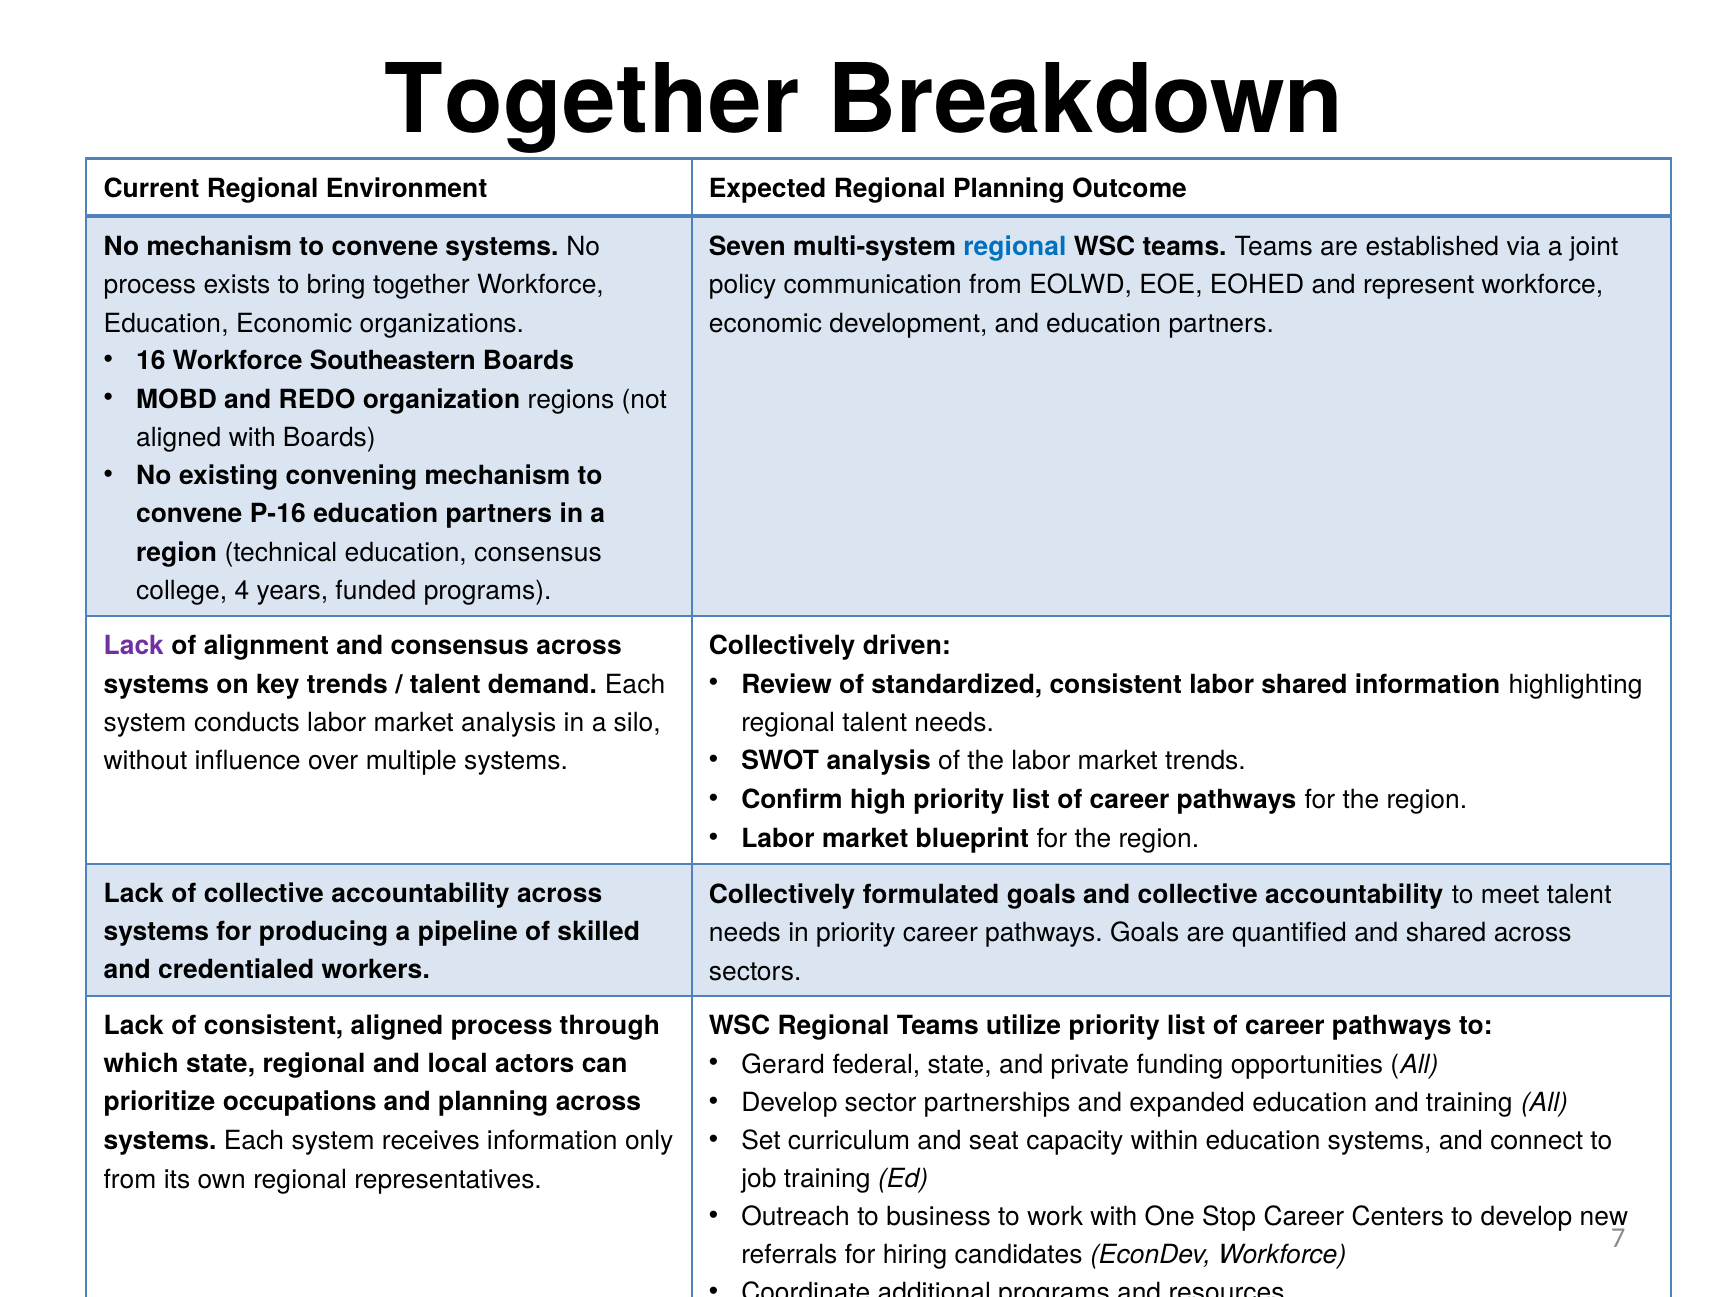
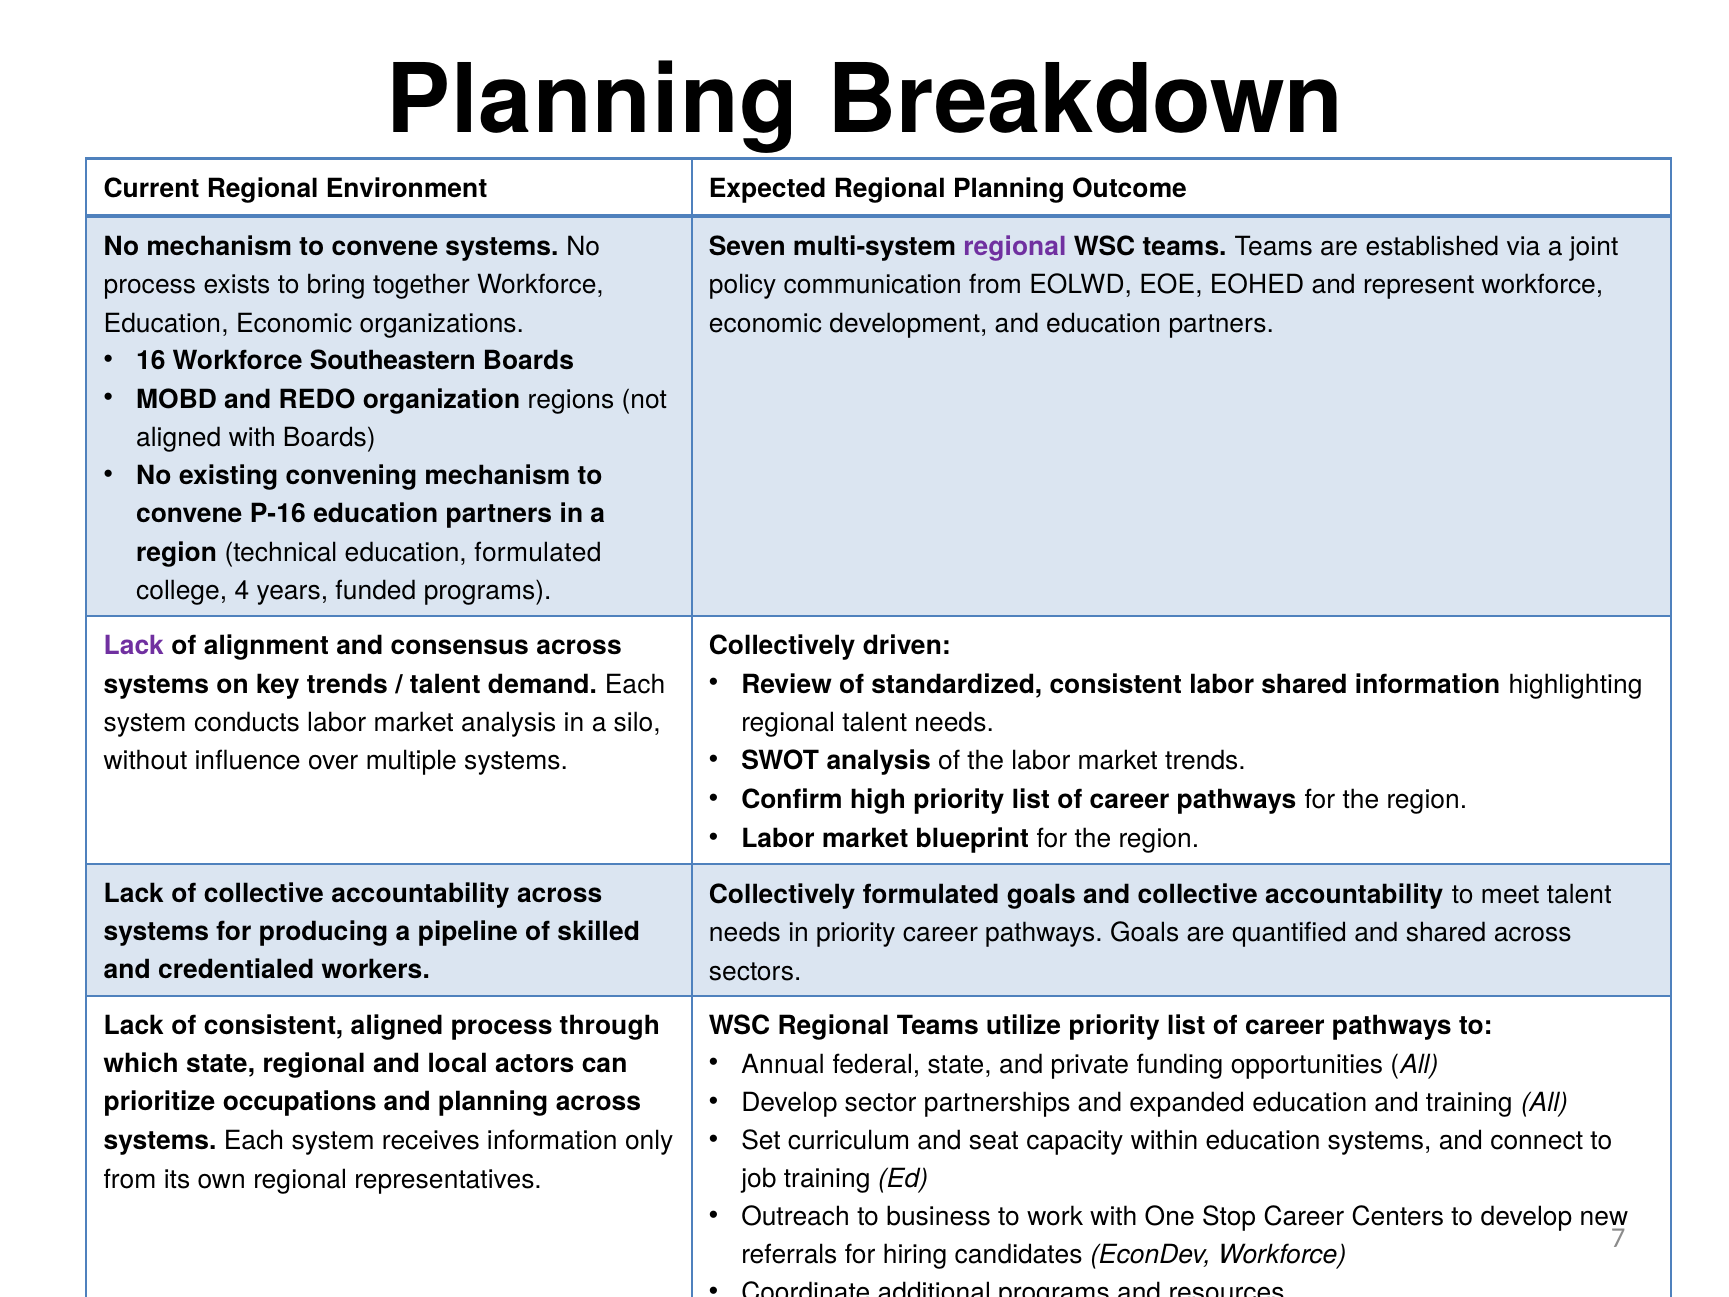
Together at (592, 100): Together -> Planning
regional at (1015, 247) colour: blue -> purple
education consensus: consensus -> formulated
Gerard: Gerard -> Annual
